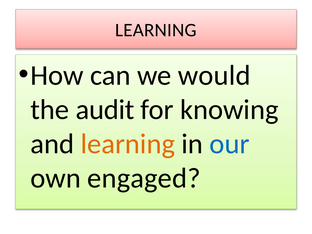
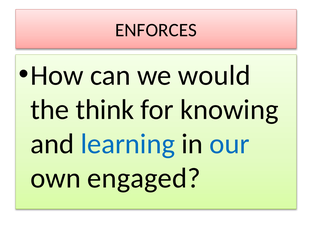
LEARNING at (156, 30): LEARNING -> ENFORCES
audit: audit -> think
learning at (128, 144) colour: orange -> blue
